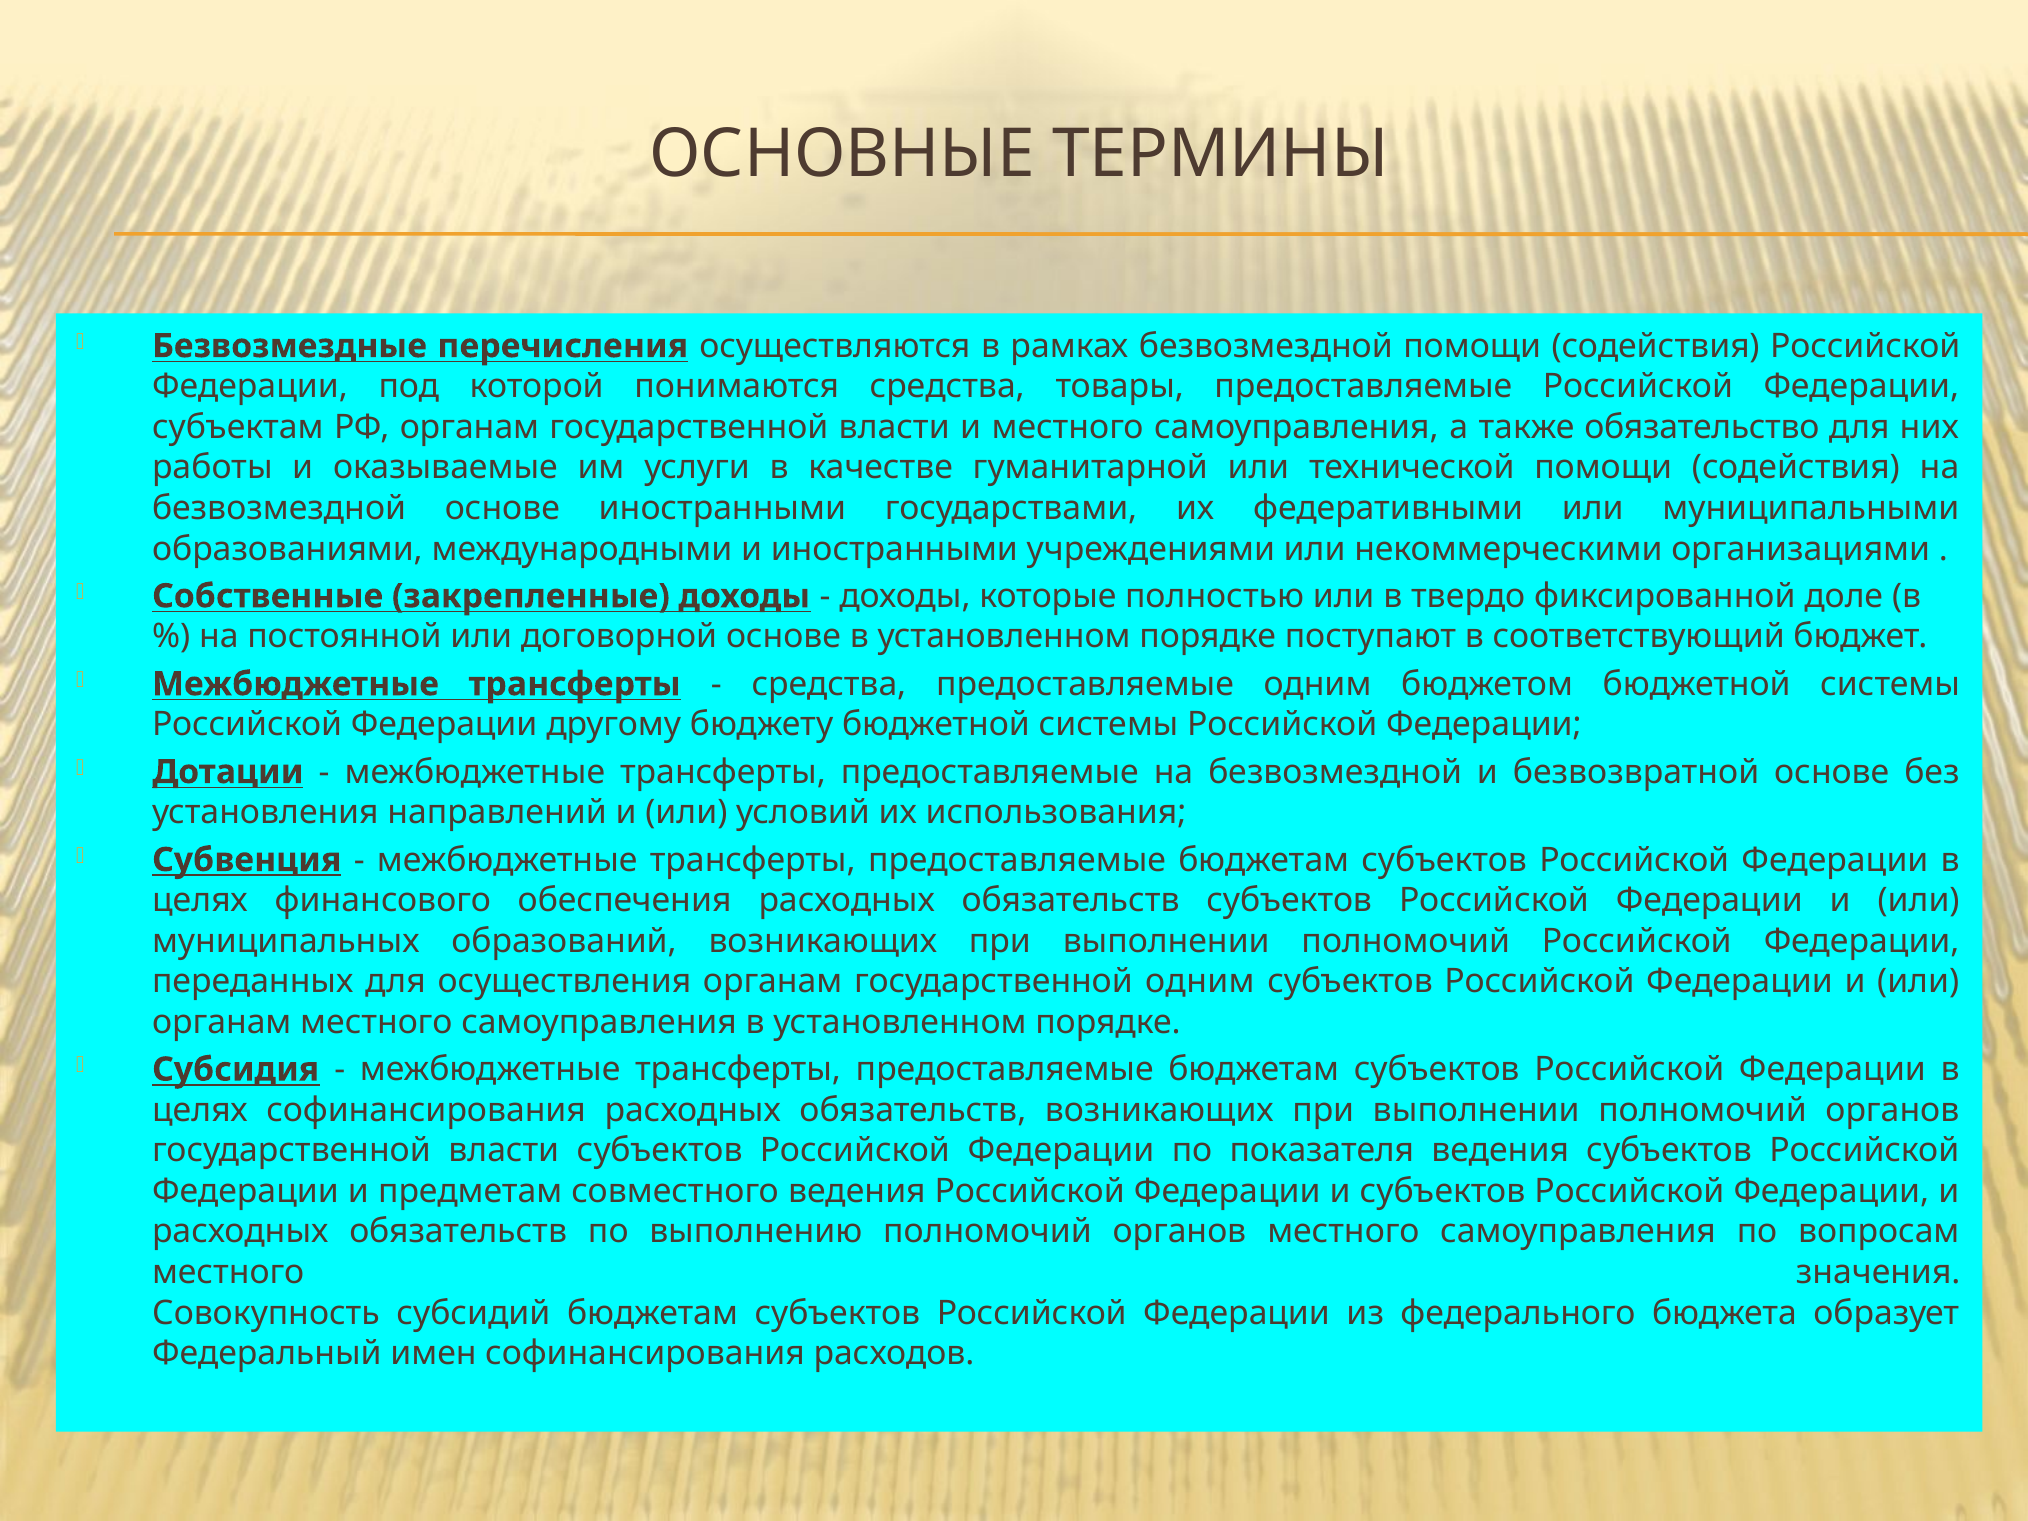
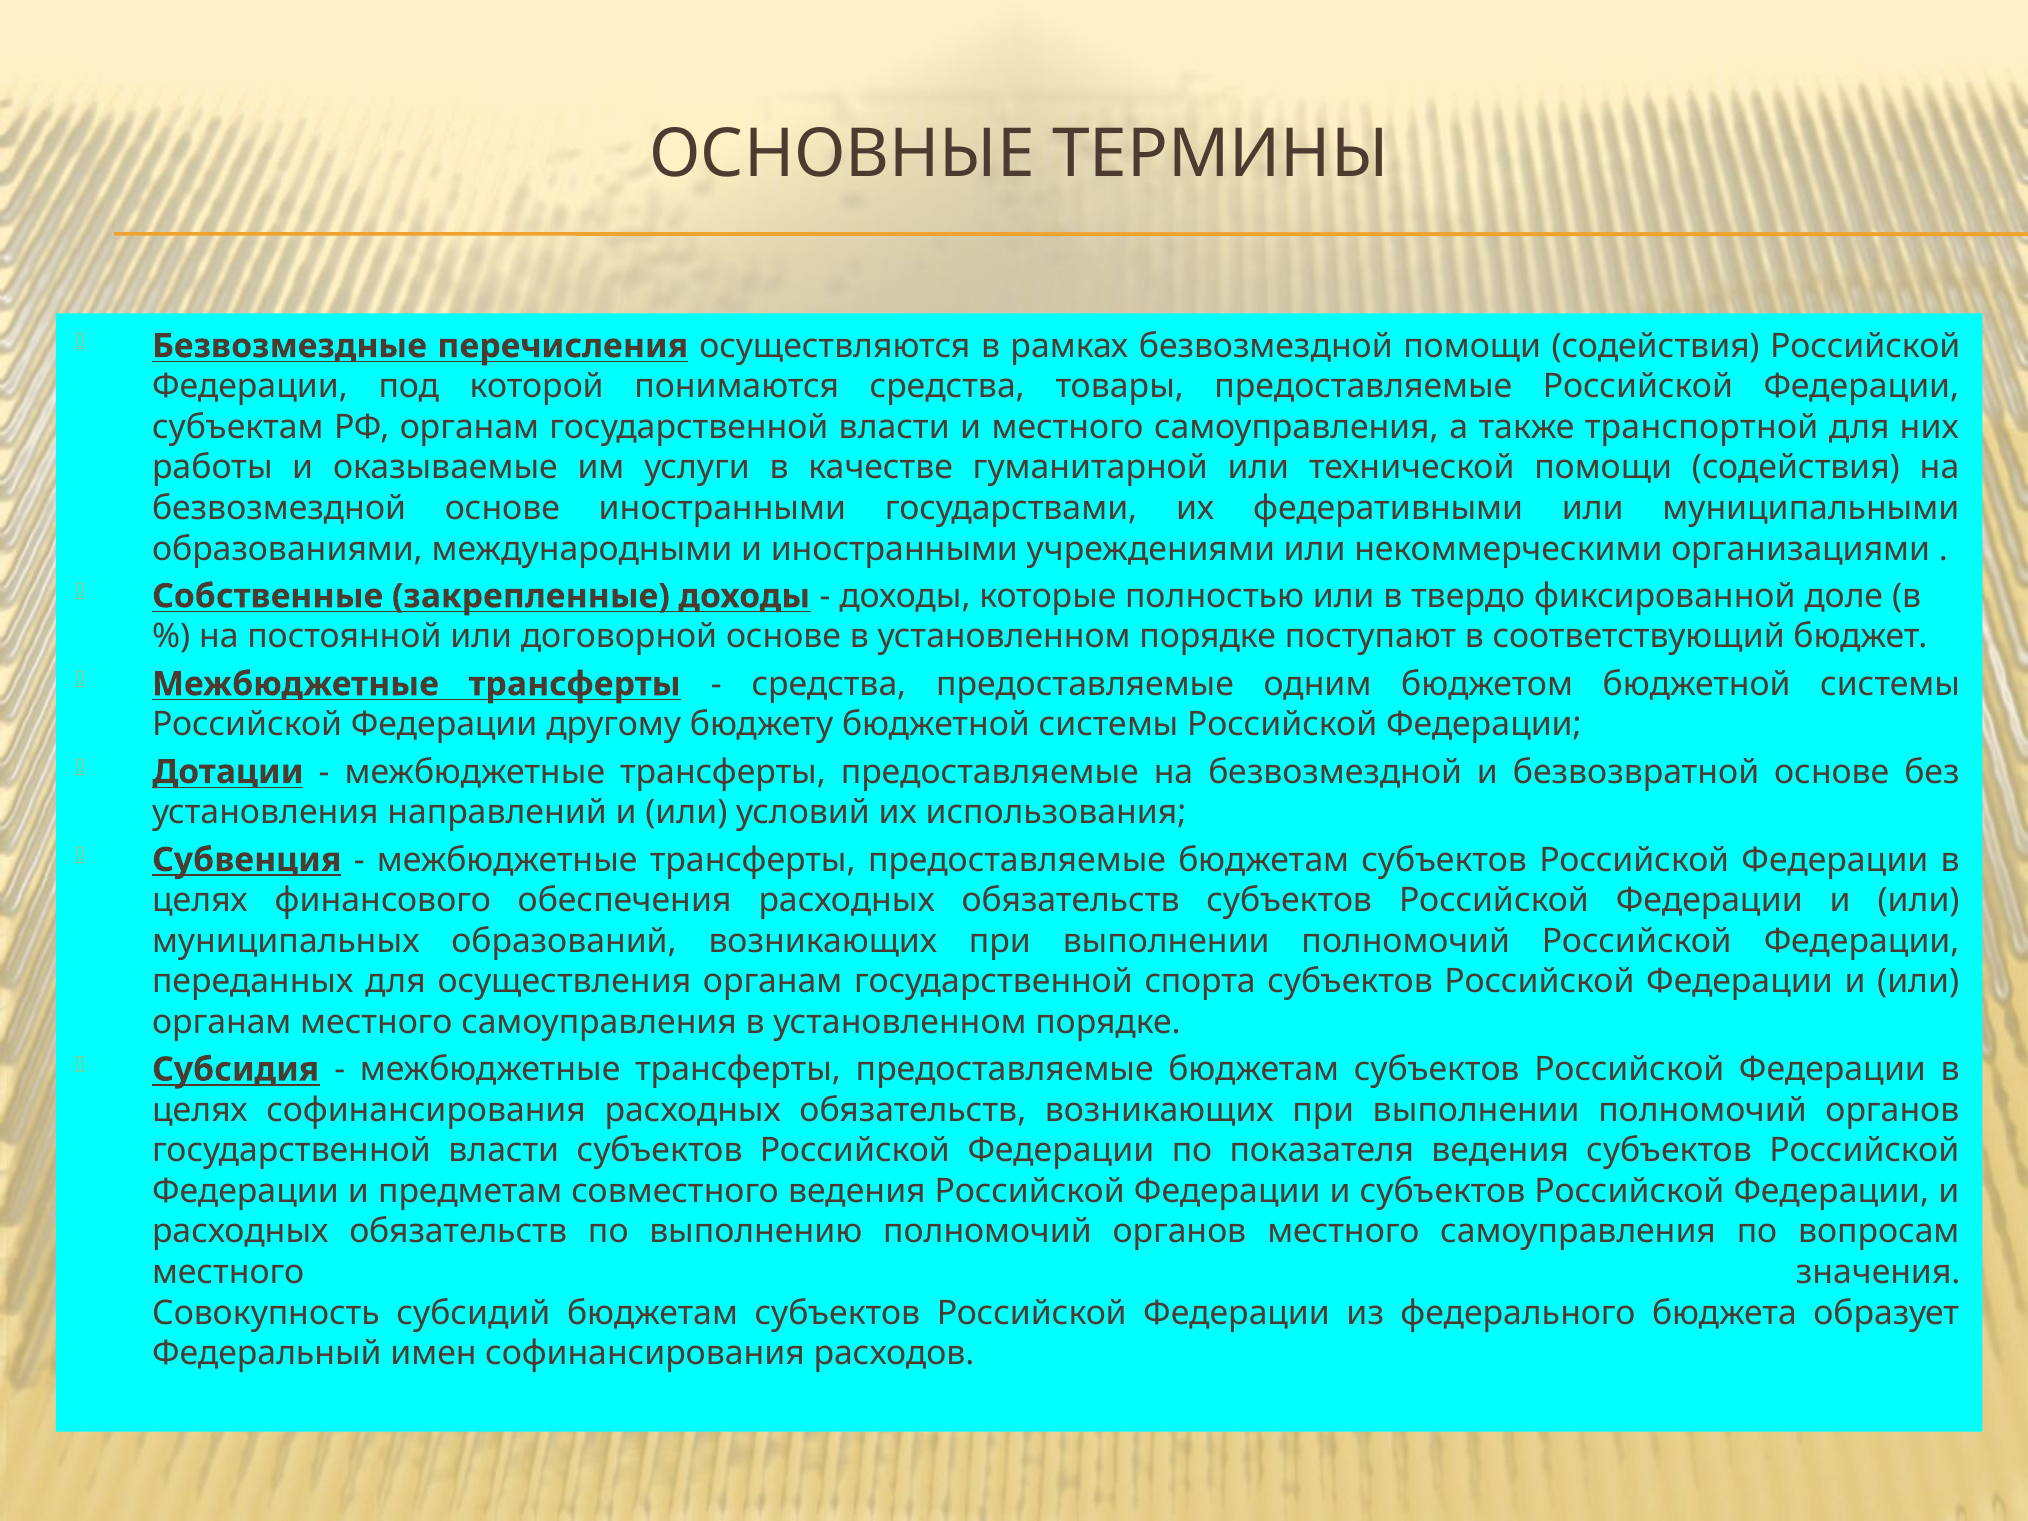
обязательство: обязательство -> транспортной
государственной одним: одним -> спорта
